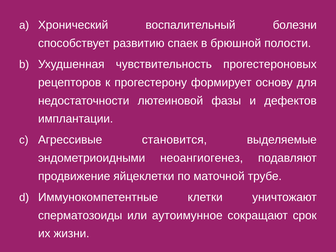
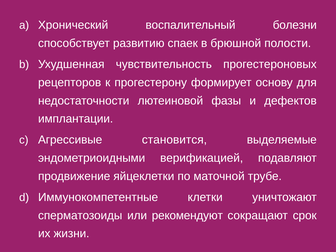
неоангиогенез: неоангиогенез -> верификацией
аутоимунное: аутоимунное -> рекомендуют
